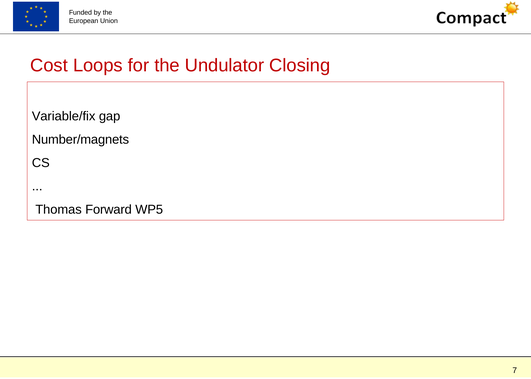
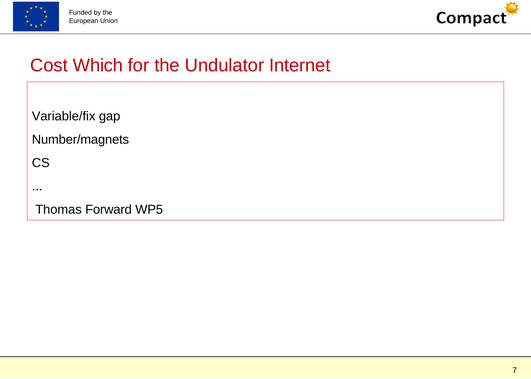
Loops: Loops -> Which
Closing: Closing -> Internet
